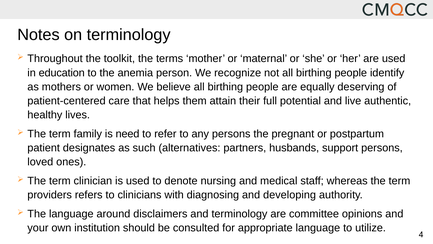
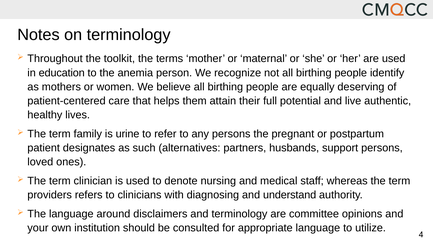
need: need -> urine
developing: developing -> understand
